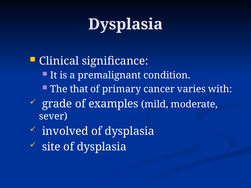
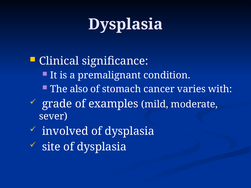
that: that -> also
primary: primary -> stomach
